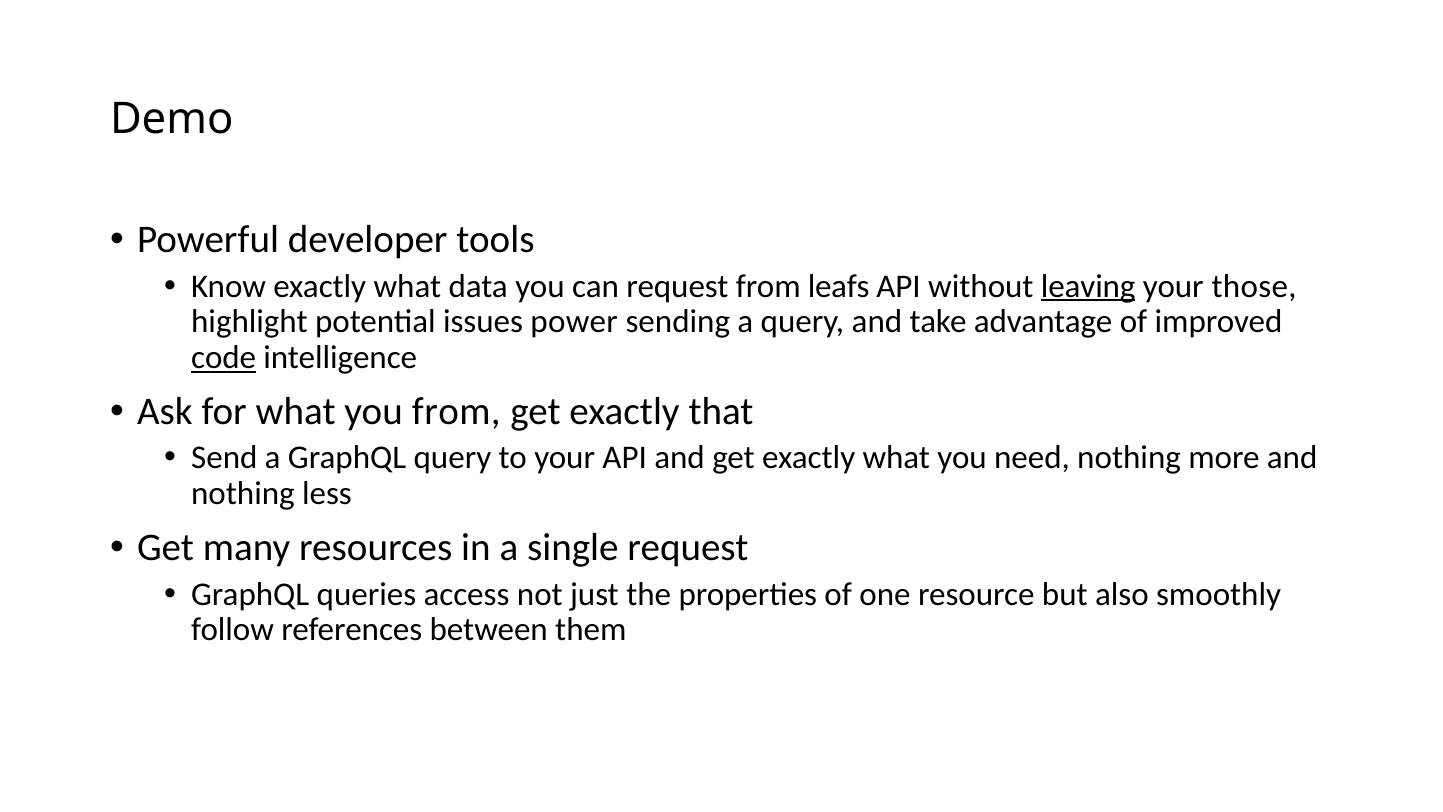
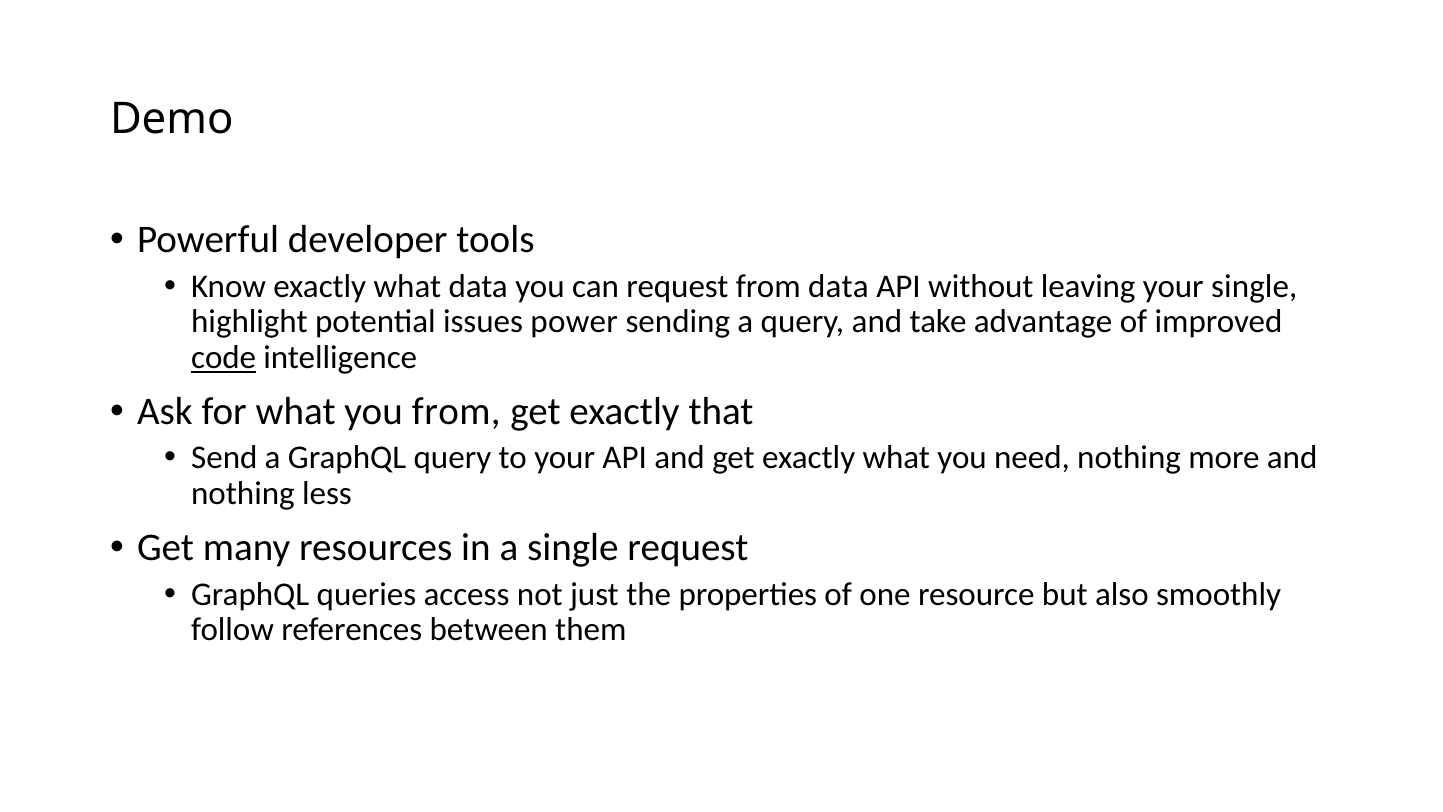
from leafs: leafs -> data
leaving underline: present -> none
your those: those -> single
